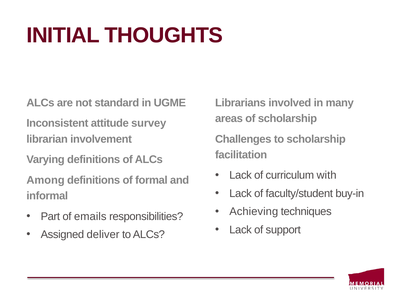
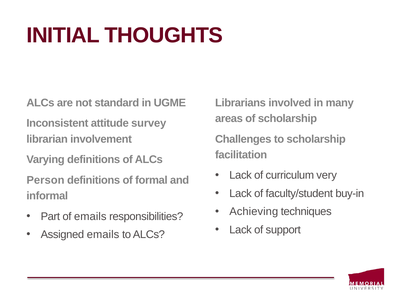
with: with -> very
Among: Among -> Person
Assigned deliver: deliver -> emails
